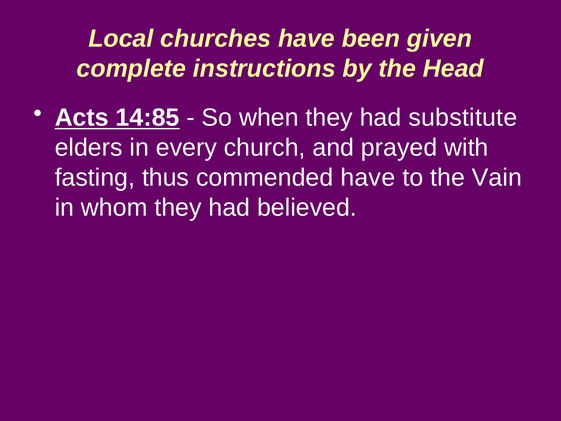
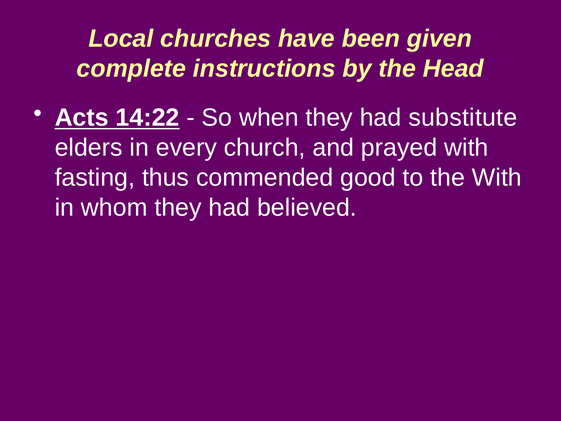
14:85: 14:85 -> 14:22
commended have: have -> good
the Vain: Vain -> With
